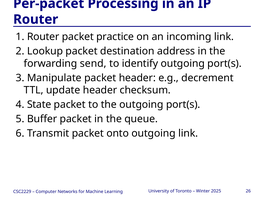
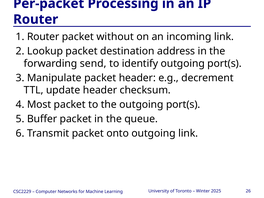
practice: practice -> without
State: State -> Most
